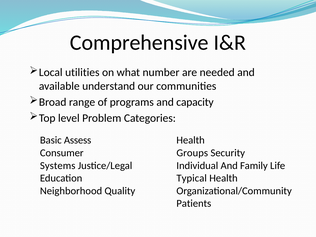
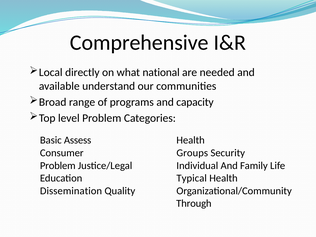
utilities: utilities -> directly
number: number -> national
Systems at (58, 166): Systems -> Problem
Neighborhood: Neighborhood -> Dissemination
Patients: Patients -> Through
